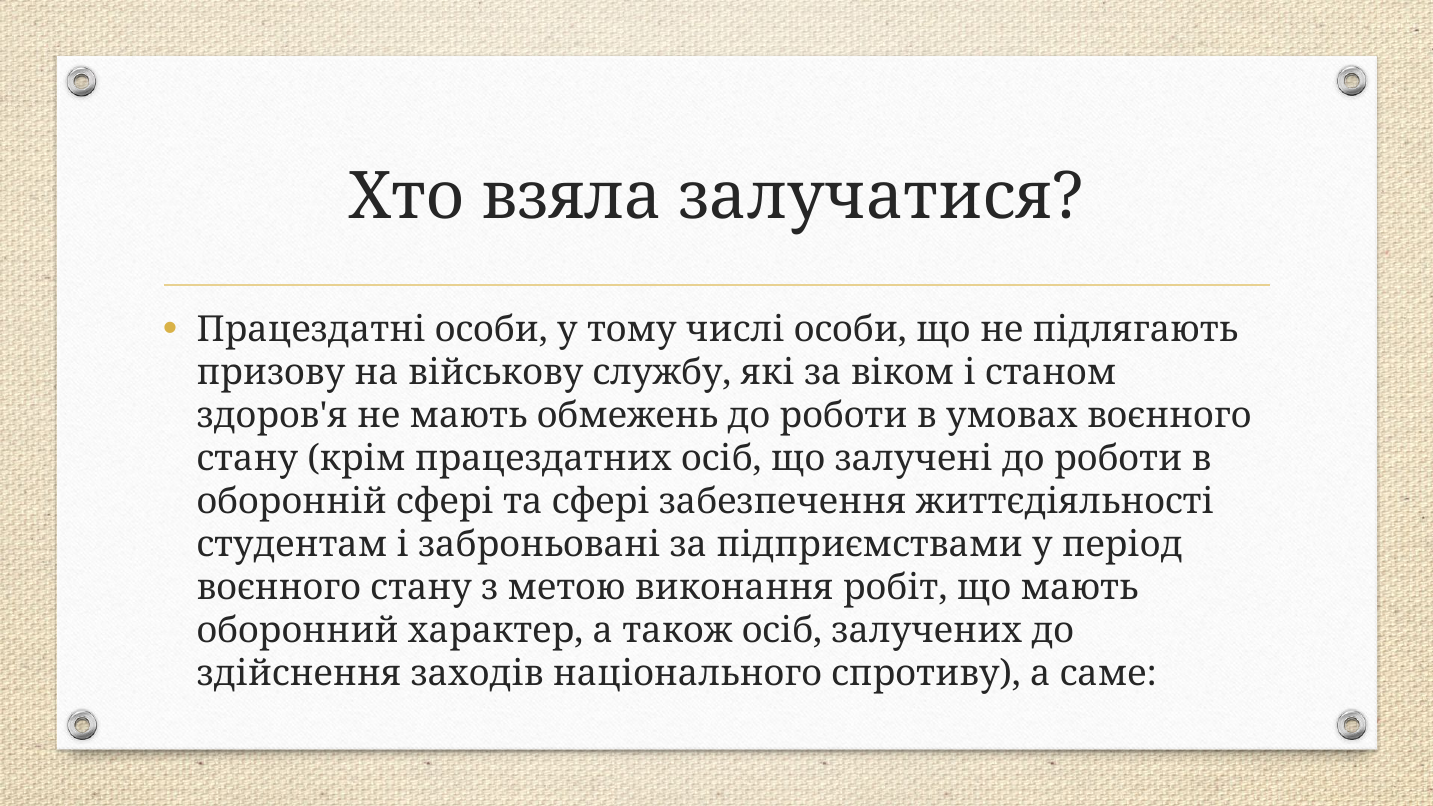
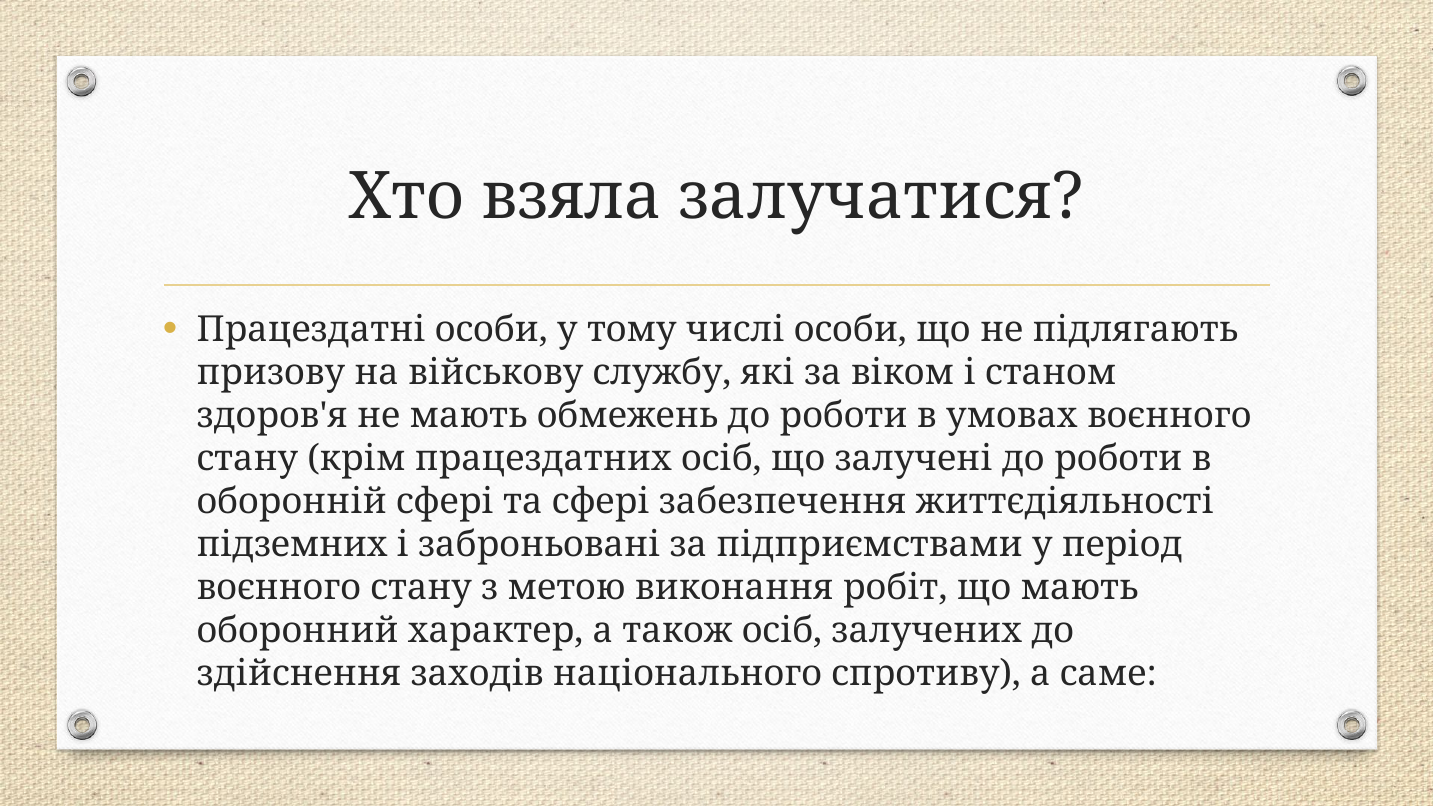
студентам: студентам -> підземних
